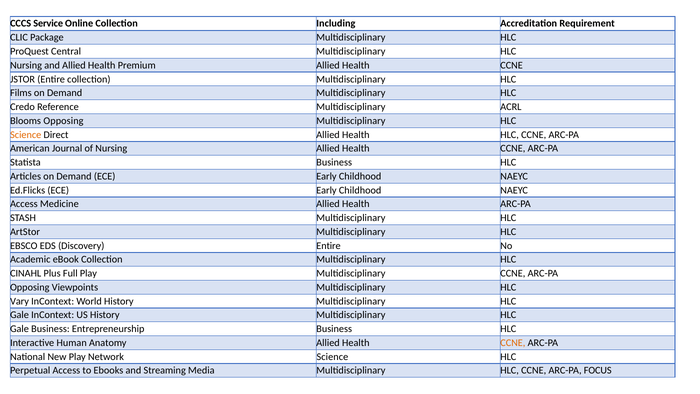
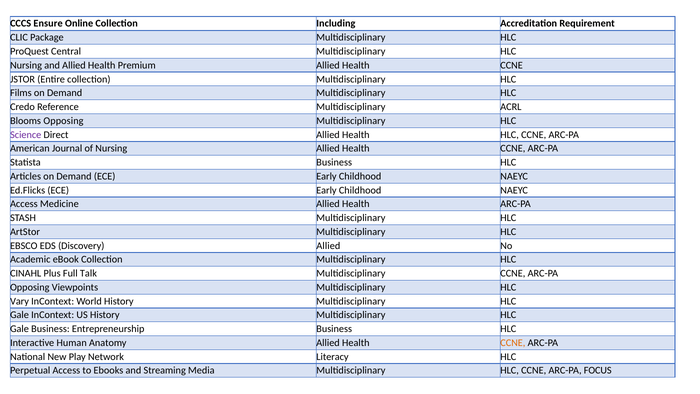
Service: Service -> Ensure
Science at (26, 135) colour: orange -> purple
Discovery Entire: Entire -> Allied
Full Play: Play -> Talk
Network Science: Science -> Literacy
